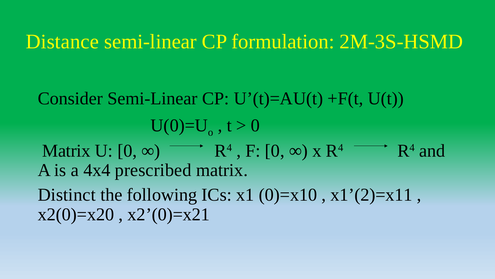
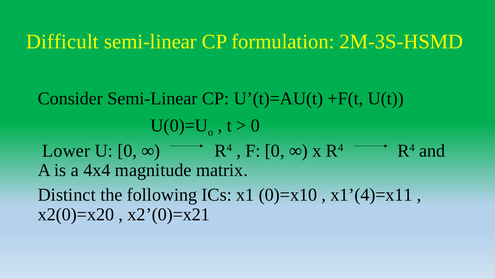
Distance: Distance -> Difficult
Matrix at (66, 150): Matrix -> Lower
prescribed: prescribed -> magnitude
x1’(2)=x11: x1’(2)=x11 -> x1’(4)=x11
